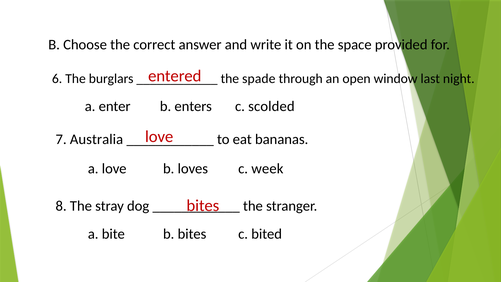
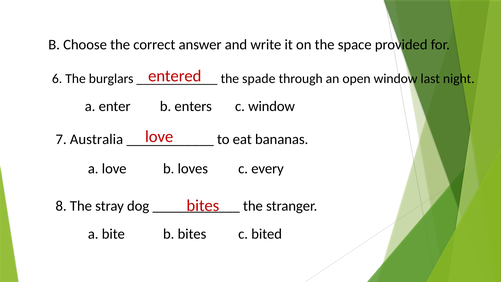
c scolded: scolded -> window
week: week -> every
